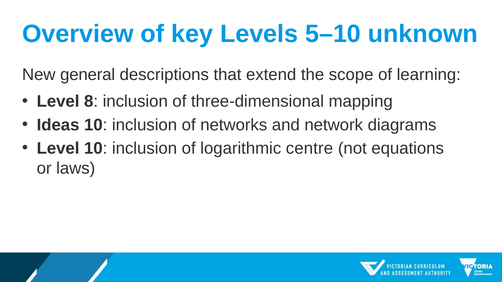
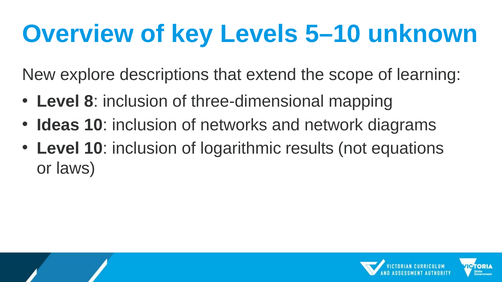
general: general -> explore
centre: centre -> results
